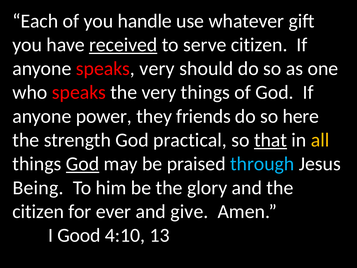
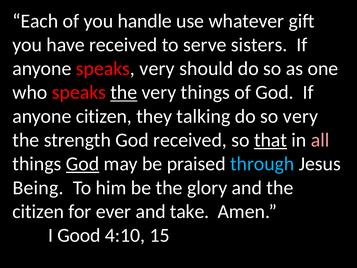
received at (123, 45) underline: present -> none
serve citizen: citizen -> sisters
the at (124, 92) underline: none -> present
anyone power: power -> citizen
friends: friends -> talking
so here: here -> very
God practical: practical -> received
all colour: yellow -> pink
give: give -> take
13: 13 -> 15
